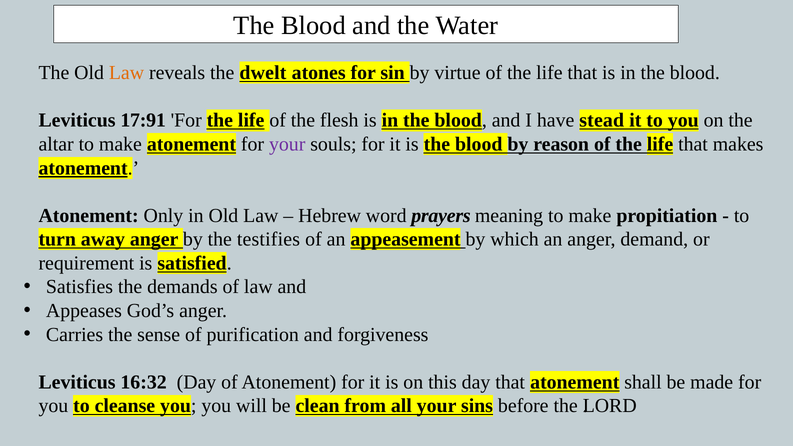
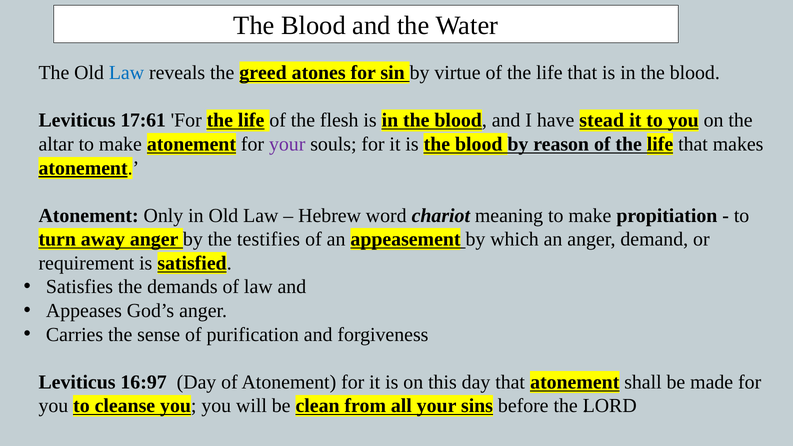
Law at (126, 73) colour: orange -> blue
dwelt: dwelt -> greed
17:91: 17:91 -> 17:61
prayers: prayers -> chariot
16:32: 16:32 -> 16:97
